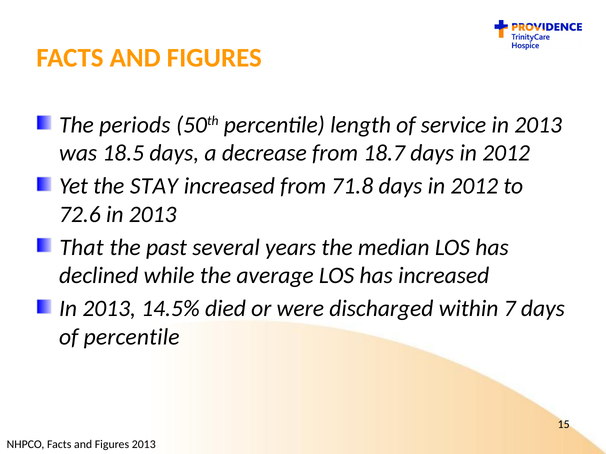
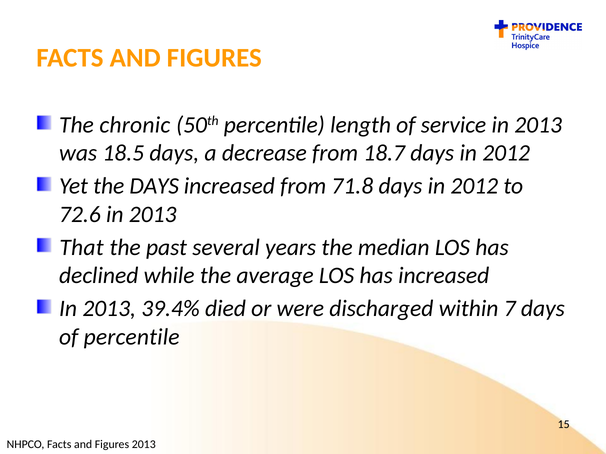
periods: periods -> chronic
the STAY: STAY -> DAYS
14.5%: 14.5% -> 39.4%
